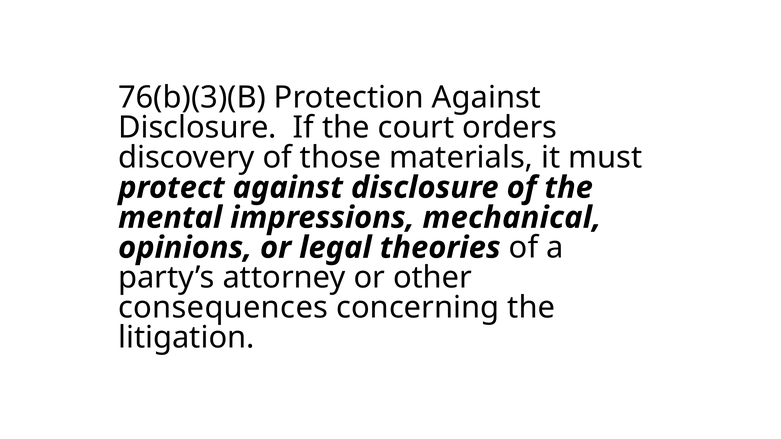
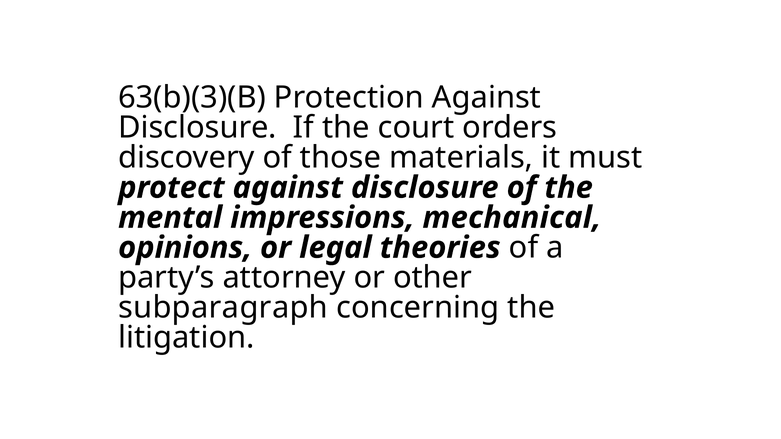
76(b)(3)(B: 76(b)(3)(B -> 63(b)(3)(B
consequences: consequences -> subparagraph
